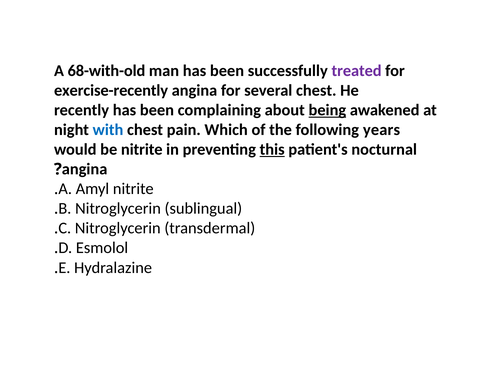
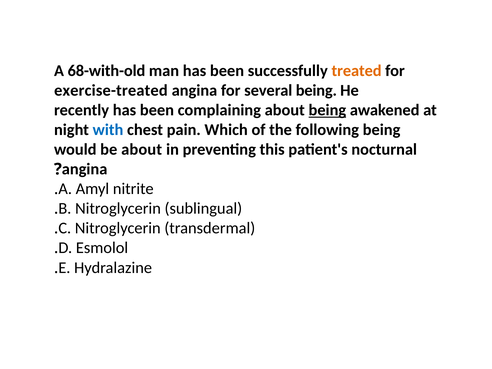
treated colour: purple -> orange
exercise-recently: exercise-recently -> exercise-treated
several chest: chest -> being
following years: years -> being
be nitrite: nitrite -> about
this underline: present -> none
